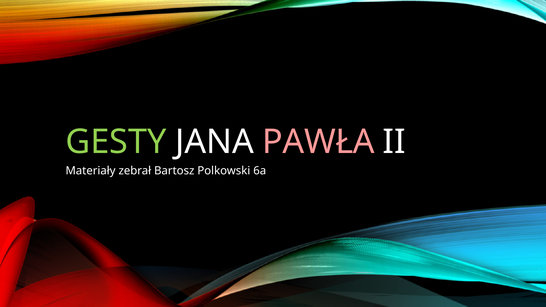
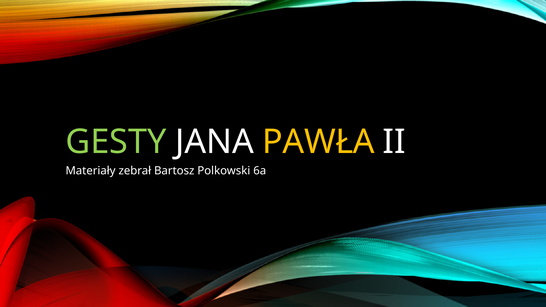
PAWŁA colour: pink -> yellow
